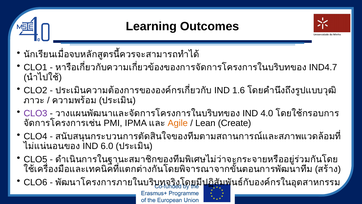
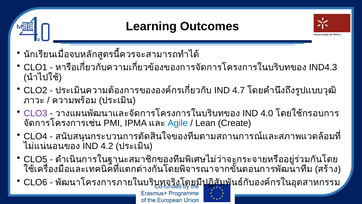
IND4.7: IND4.7 -> IND4.3
1.6: 1.6 -> 4.7
Agile colour: orange -> blue
6.0: 6.0 -> 4.2
